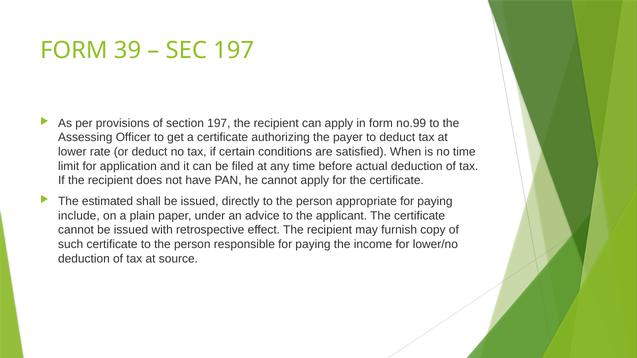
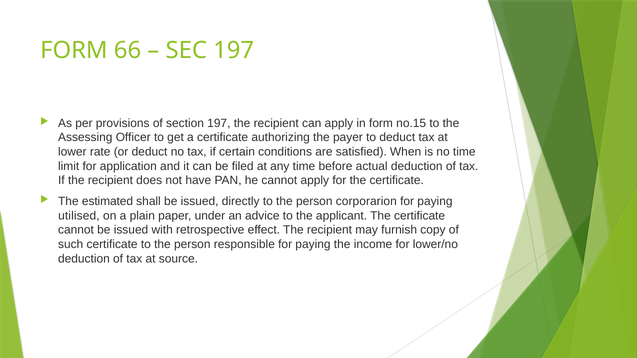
39: 39 -> 66
no.99: no.99 -> no.15
appropriate: appropriate -> corporarion
include: include -> utilised
